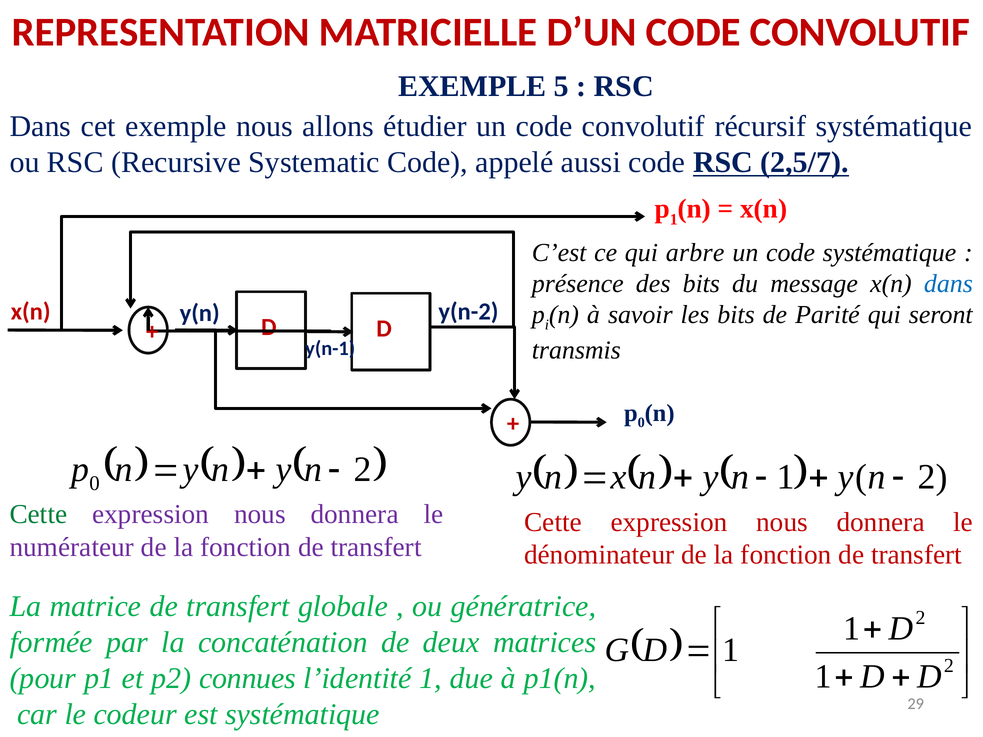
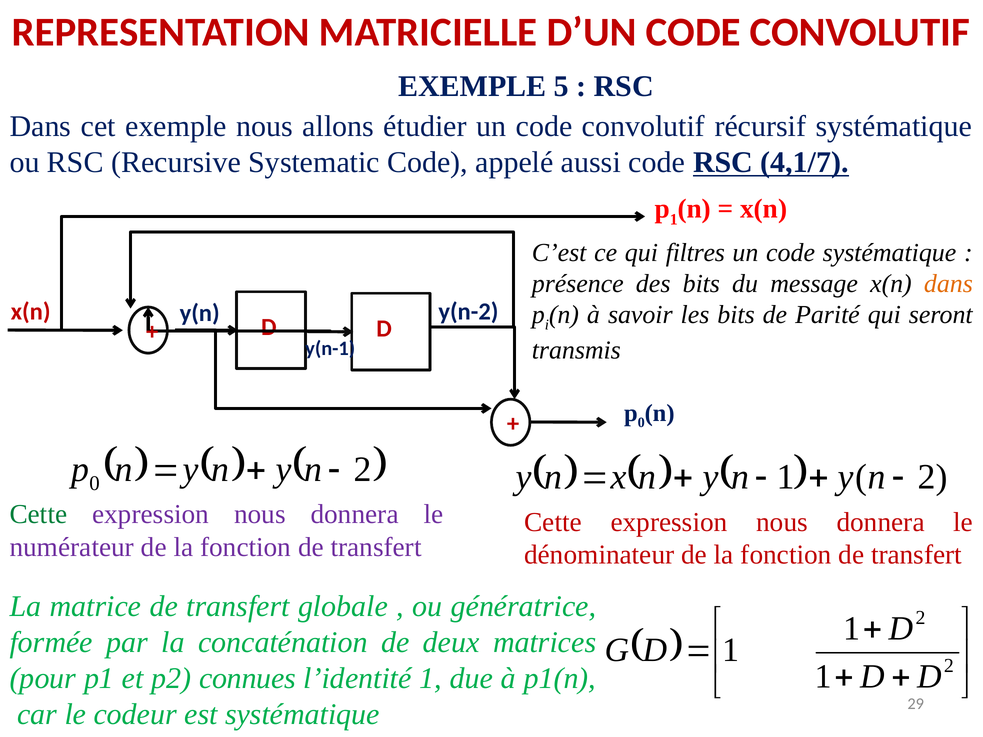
2,5/7: 2,5/7 -> 4,1/7
arbre: arbre -> filtres
dans at (948, 284) colour: blue -> orange
